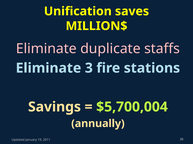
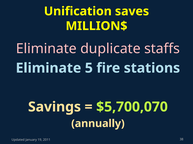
3: 3 -> 5
$5,700,004: $5,700,004 -> $5,700,070
